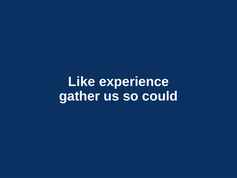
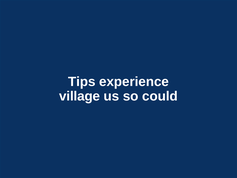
Like: Like -> Tips
gather: gather -> village
